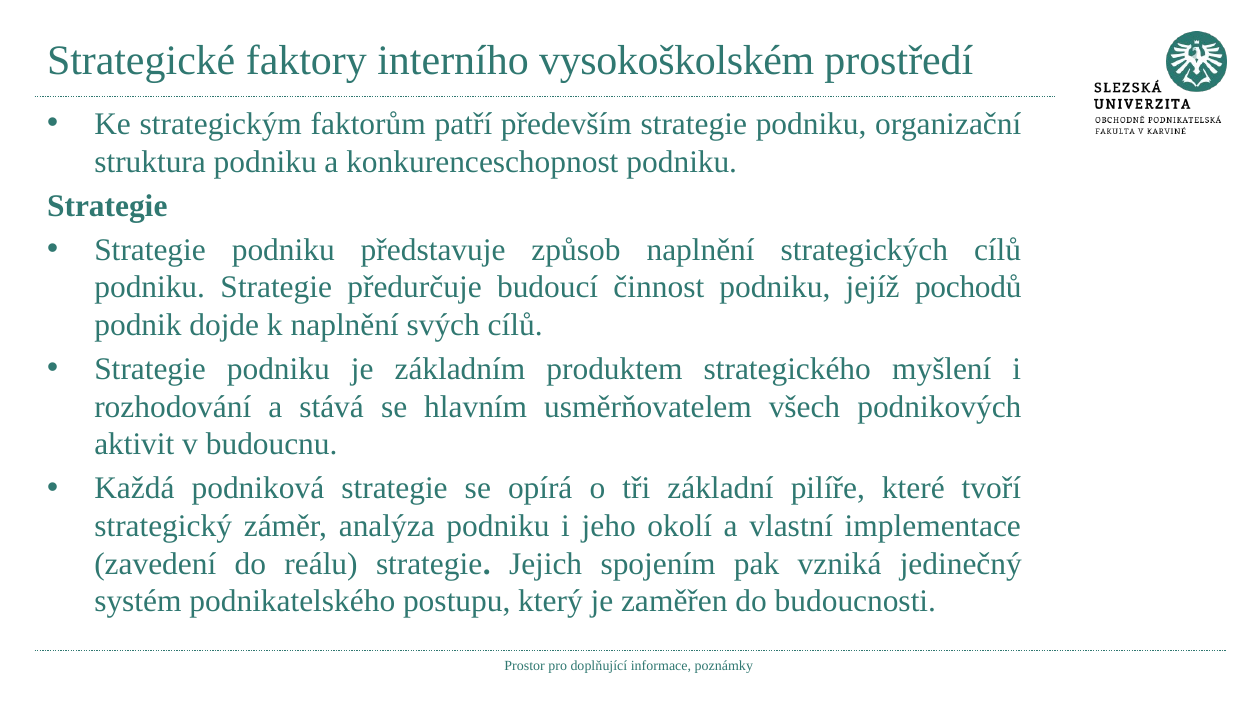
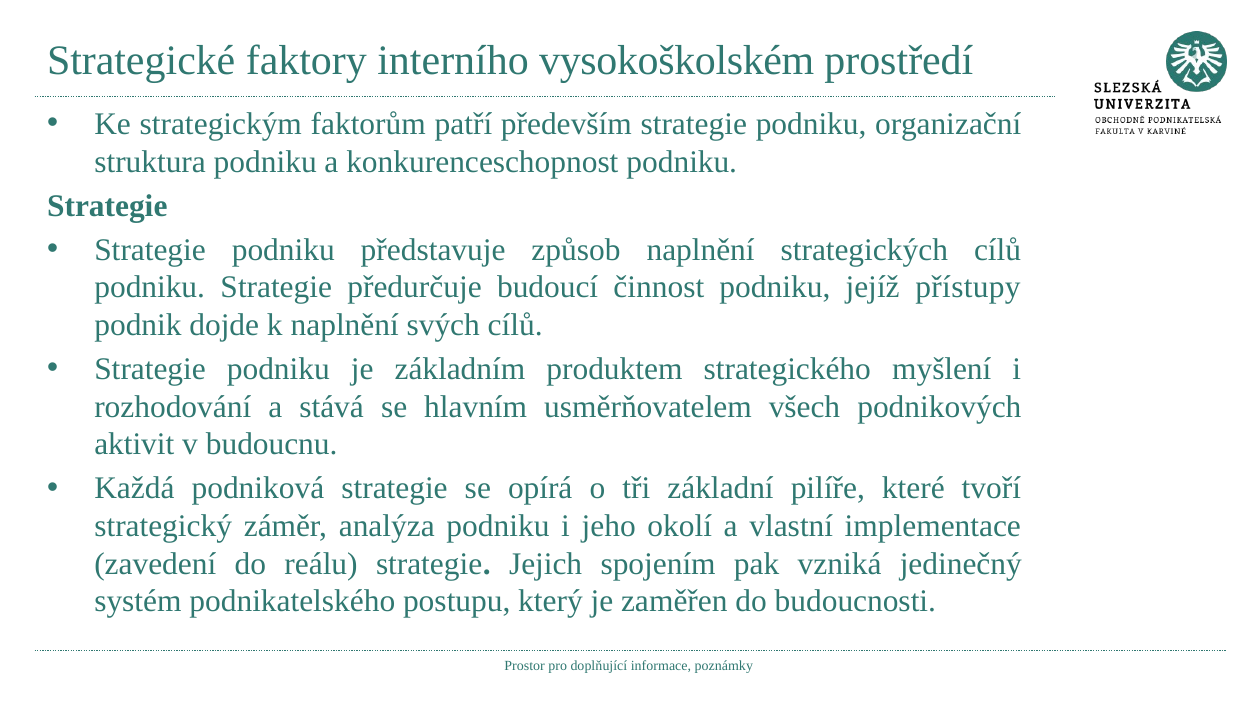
pochodů: pochodů -> přístupy
